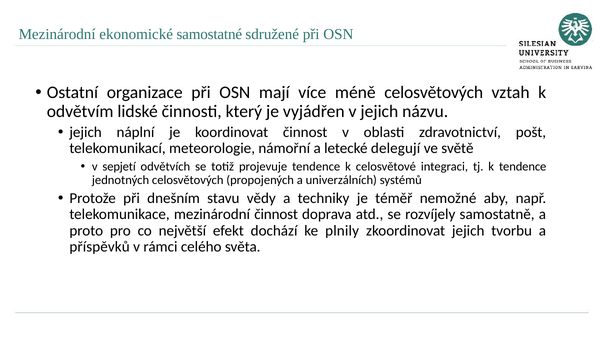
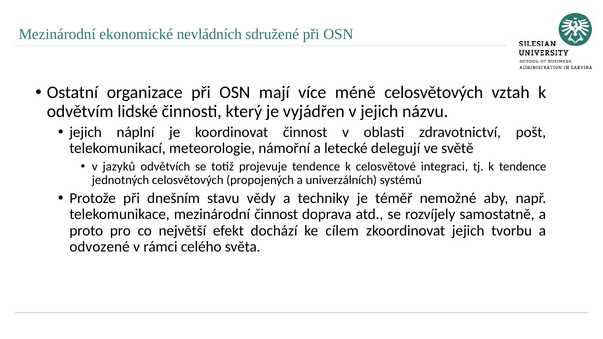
samostatné: samostatné -> nevládních
sepjetí: sepjetí -> jazyků
plnily: plnily -> cílem
příspěvků: příspěvků -> odvozené
